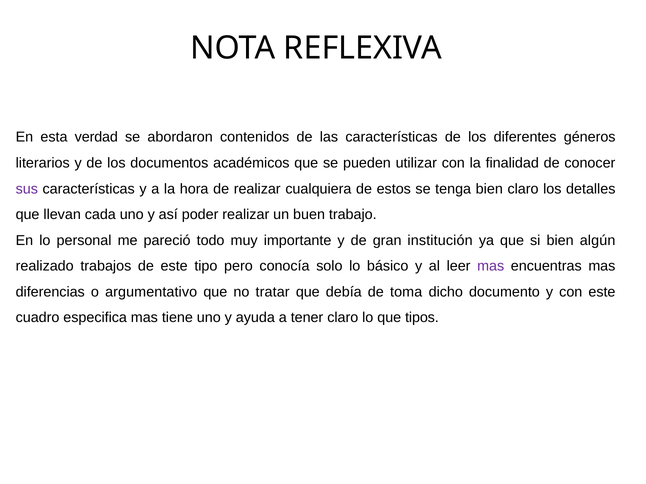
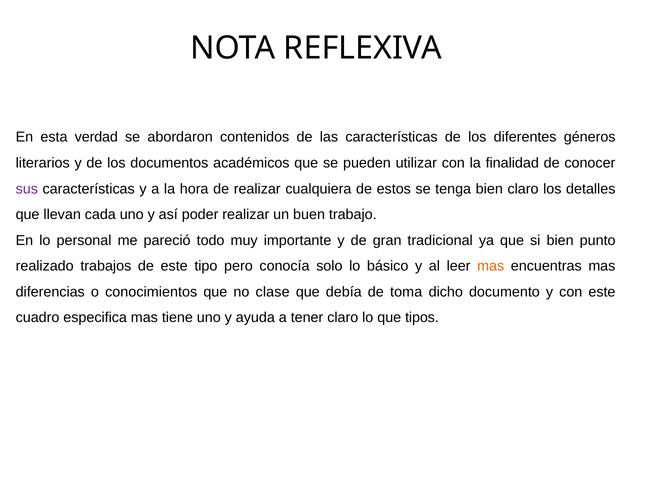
institución: institución -> tradicional
algún: algún -> punto
mas at (491, 266) colour: purple -> orange
argumentativo: argumentativo -> conocimientos
tratar: tratar -> clase
